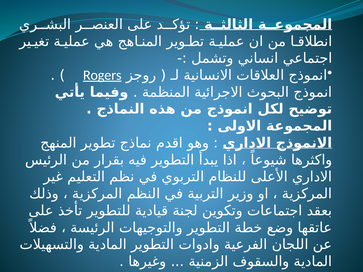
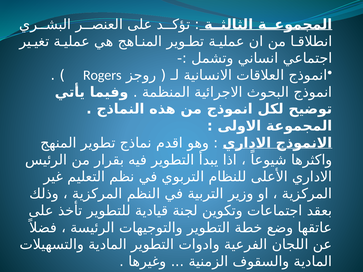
Rogers underline: present -> none
